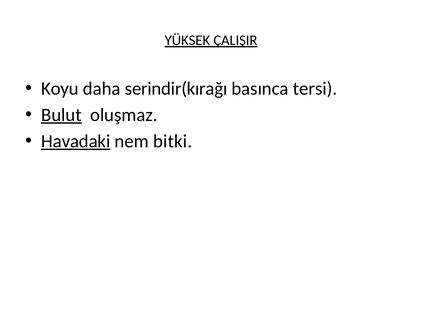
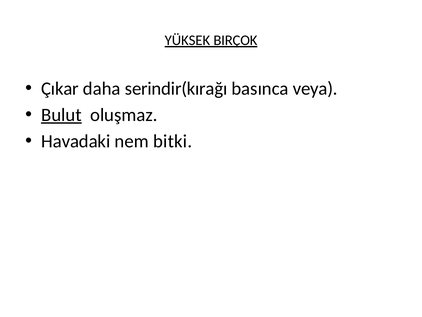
ÇALIŞIR: ÇALIŞIR -> BIRÇOK
Koyu: Koyu -> Çıkar
tersi: tersi -> veya
Havadaki underline: present -> none
